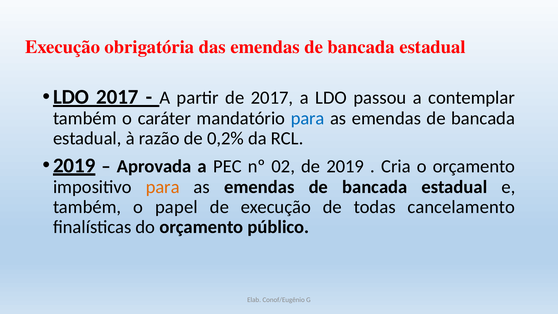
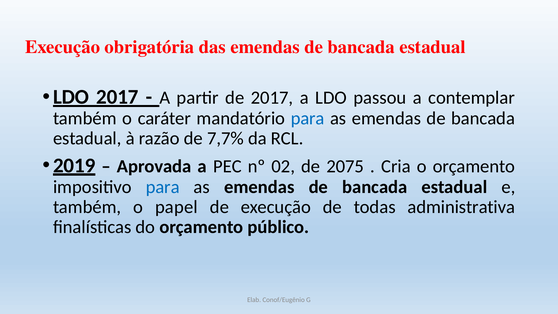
0,2%: 0,2% -> 7,7%
de 2019: 2019 -> 2075
para at (163, 187) colour: orange -> blue
cancelamento: cancelamento -> administrativa
